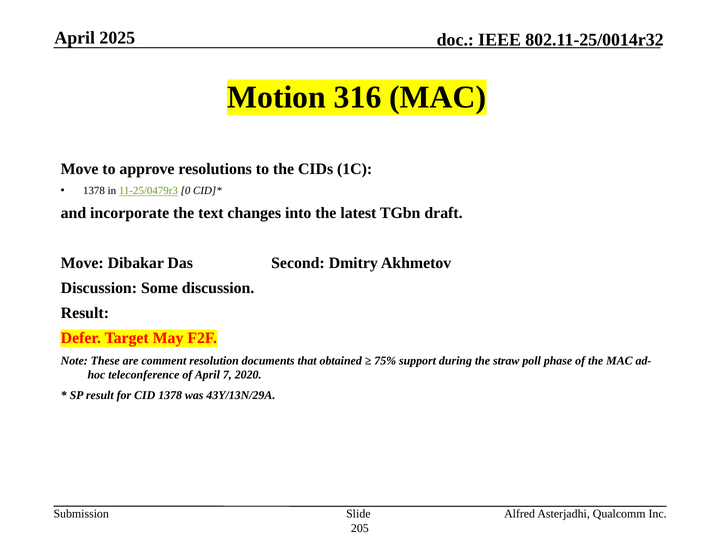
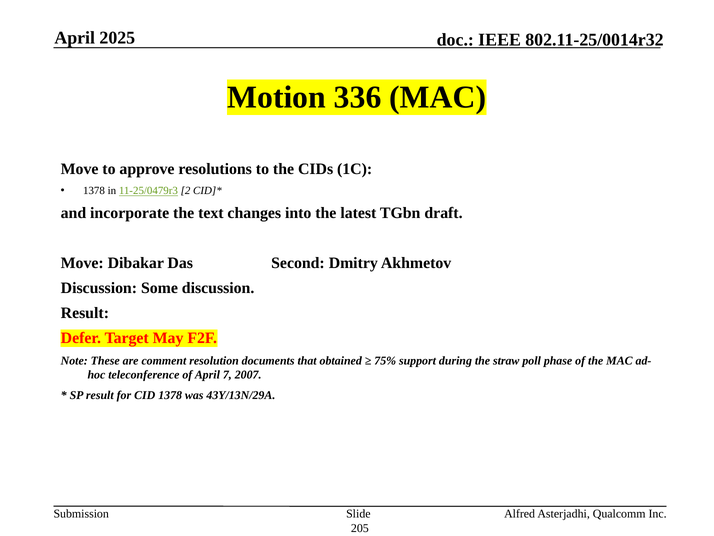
316: 316 -> 336
0: 0 -> 2
2020: 2020 -> 2007
